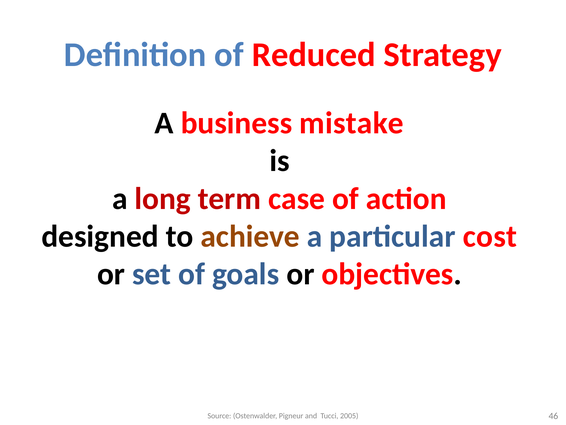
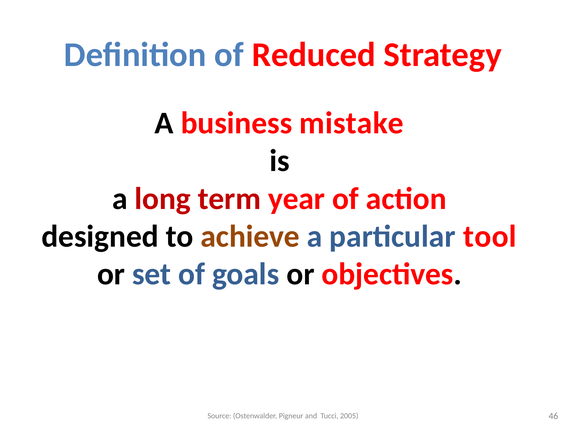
case: case -> year
cost: cost -> tool
